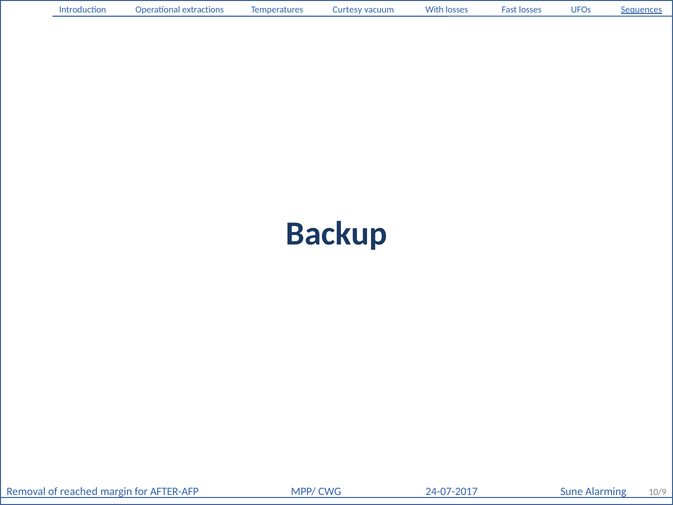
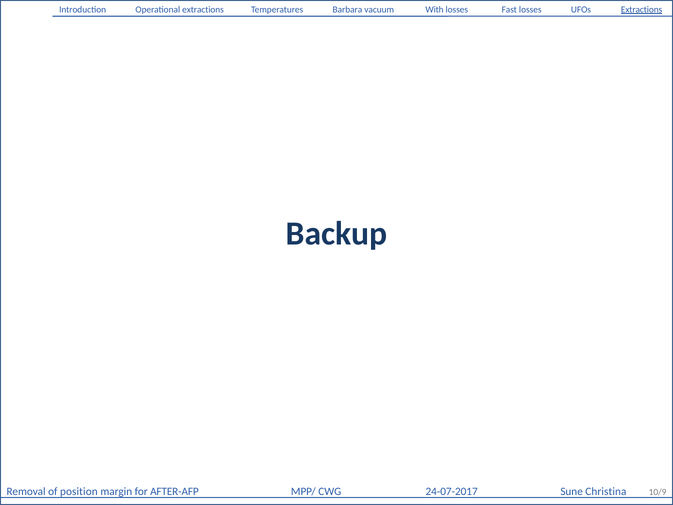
Curtesy: Curtesy -> Barbara
UFOs Sequences: Sequences -> Extractions
reached: reached -> position
Alarming: Alarming -> Christina
